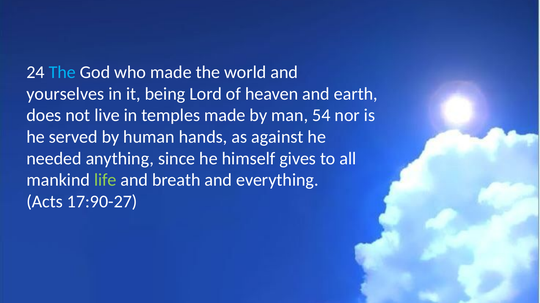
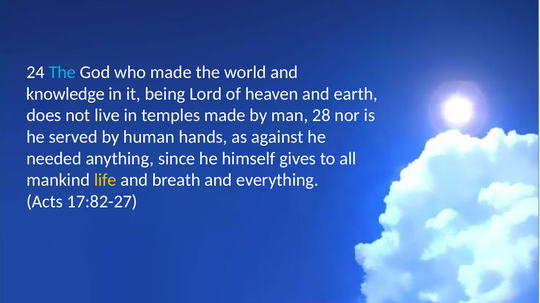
yourselves: yourselves -> knowledge
54: 54 -> 28
life colour: light green -> yellow
17:90-27: 17:90-27 -> 17:82-27
